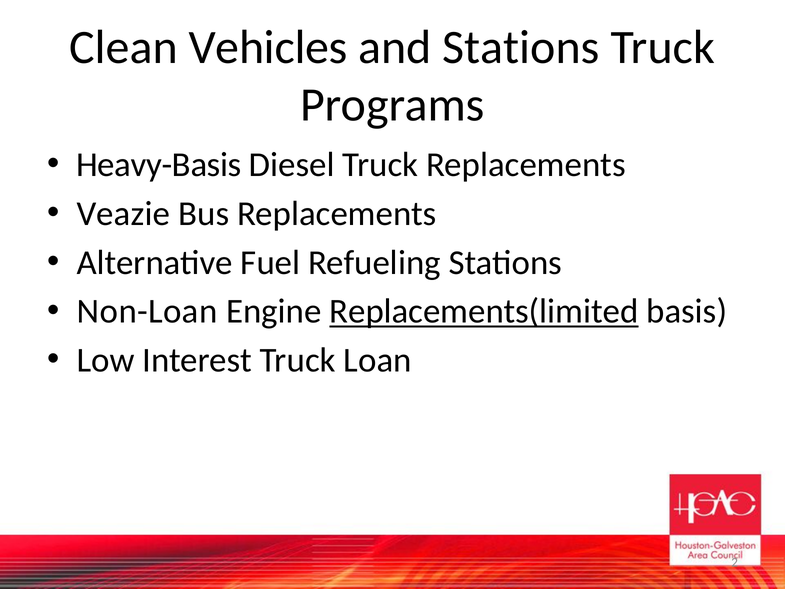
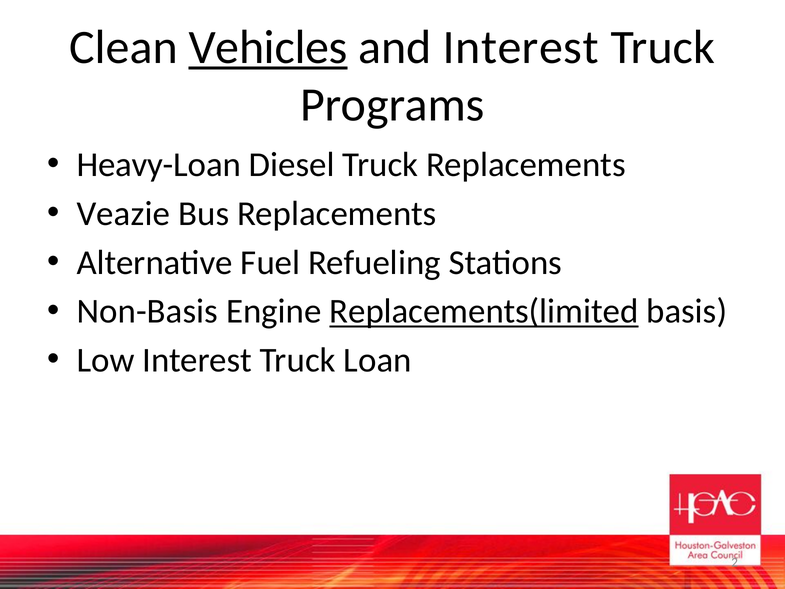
Vehicles underline: none -> present
and Stations: Stations -> Interest
Heavy-Basis: Heavy-Basis -> Heavy-Loan
Non-Loan: Non-Loan -> Non-Basis
